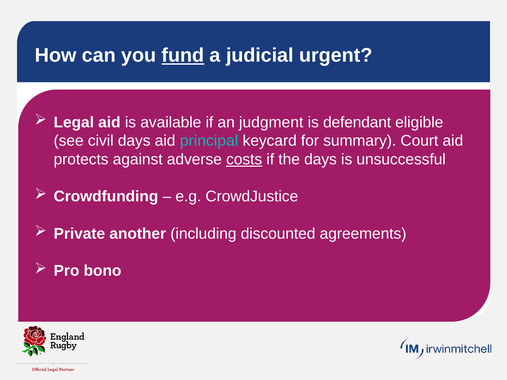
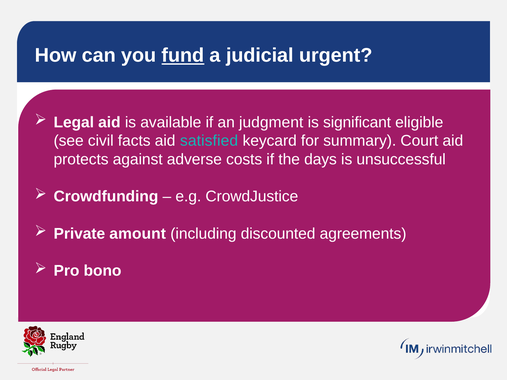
defendant: defendant -> significant
civil days: days -> facts
principal: principal -> satisfied
costs underline: present -> none
another: another -> amount
